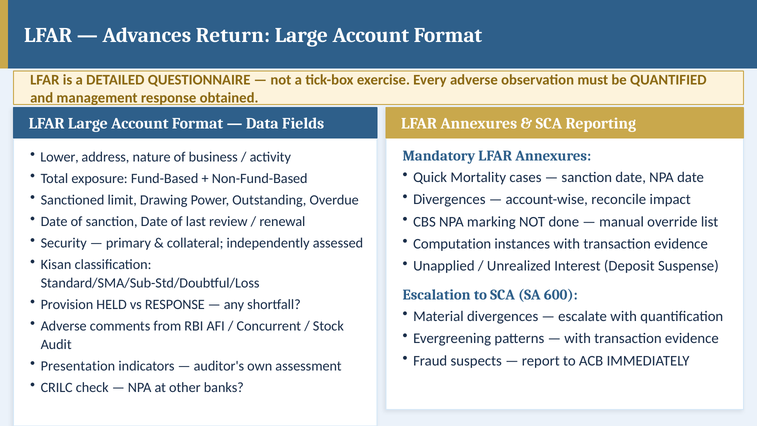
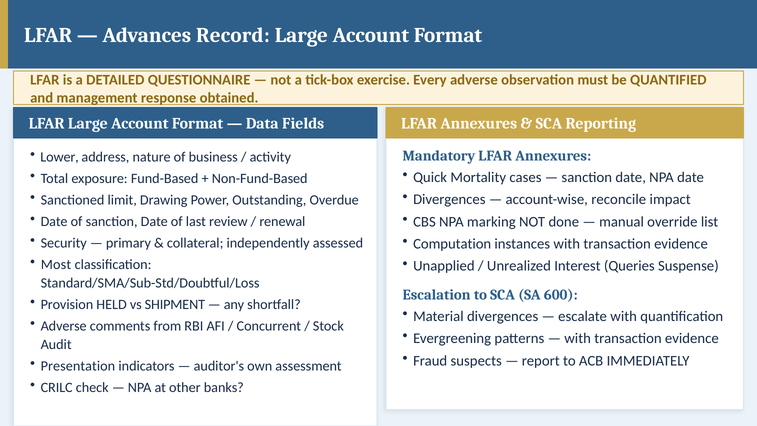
Return: Return -> Record
Kisan: Kisan -> Most
Deposit: Deposit -> Queries
vs RESPONSE: RESPONSE -> SHIPMENT
